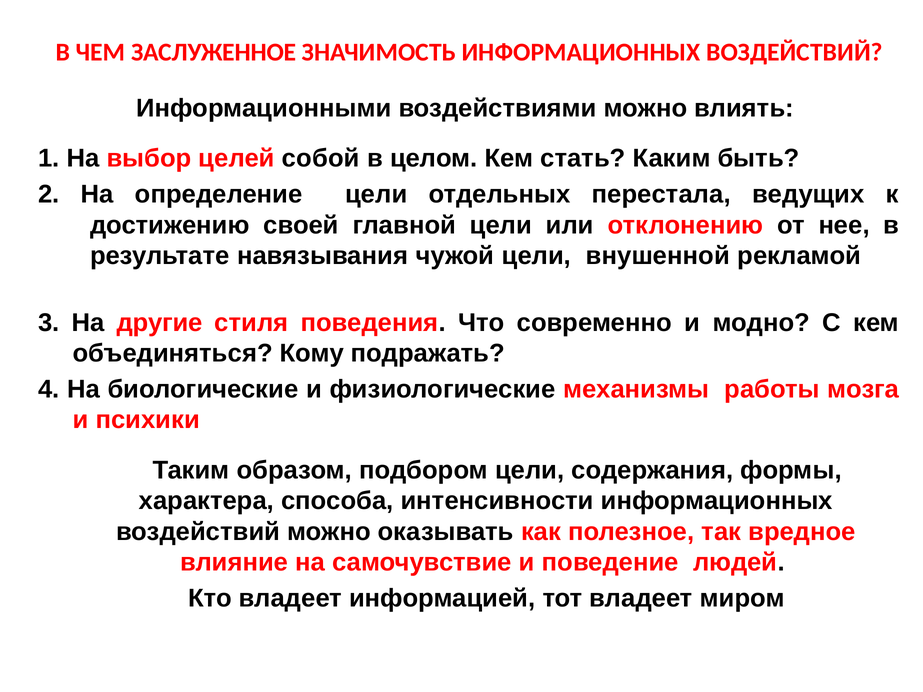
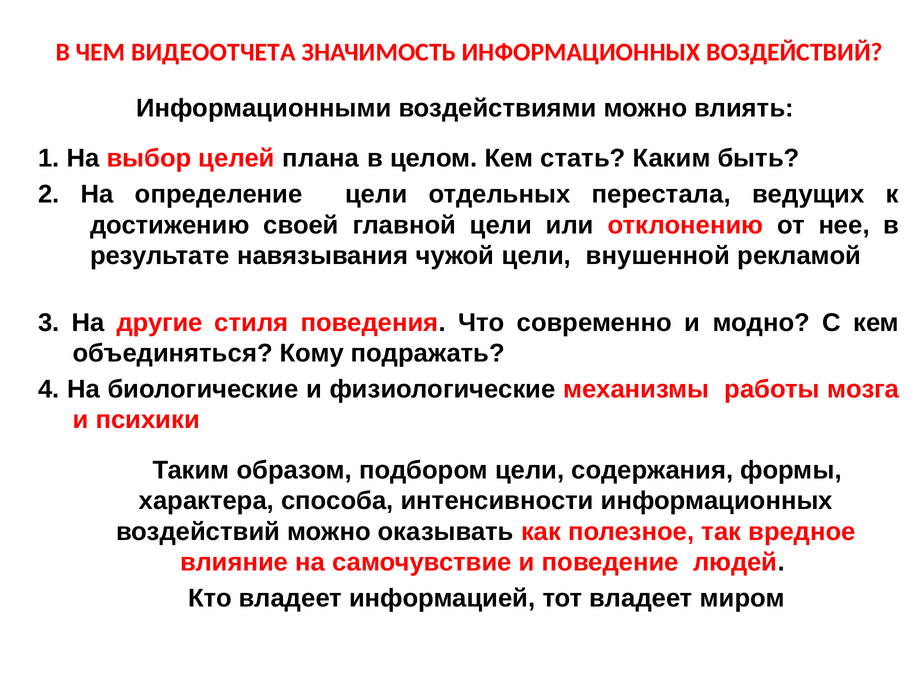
ЗАСЛУЖЕННОЕ: ЗАСЛУЖЕННОЕ -> ВИДЕООТЧЕТА
собой: собой -> плана
